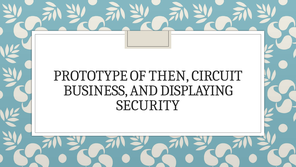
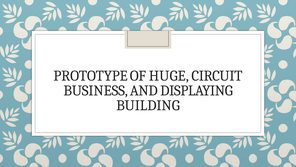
THEN: THEN -> HUGE
SECURITY: SECURITY -> BUILDING
